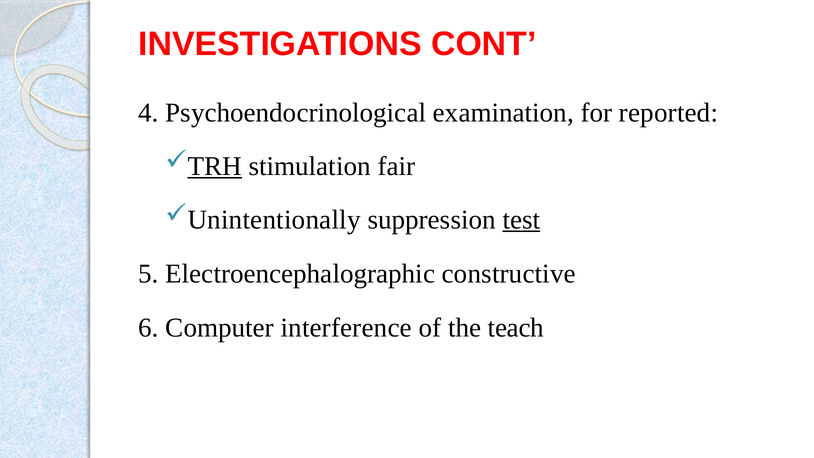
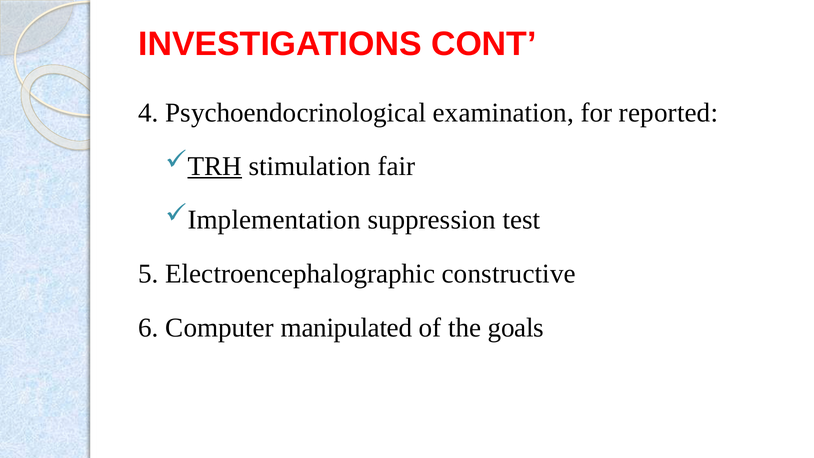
Unintentionally: Unintentionally -> Implementation
test underline: present -> none
interference: interference -> manipulated
teach: teach -> goals
